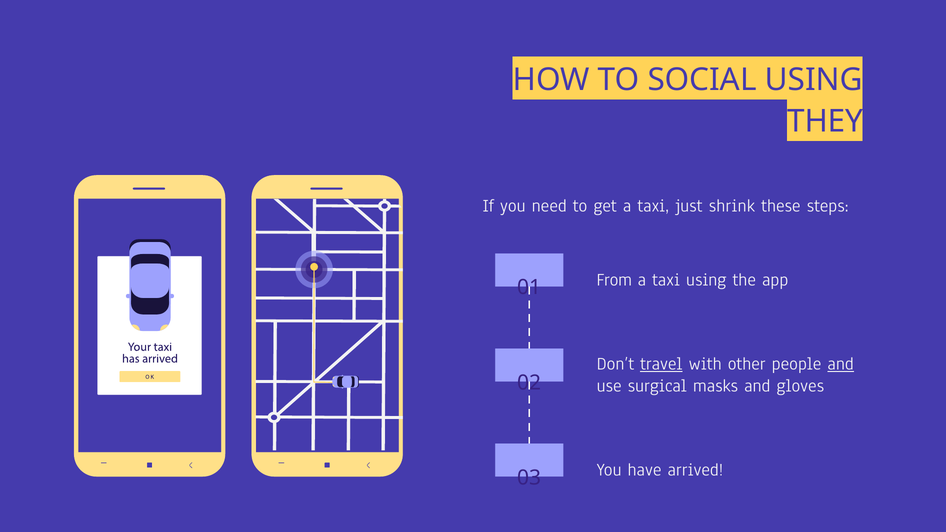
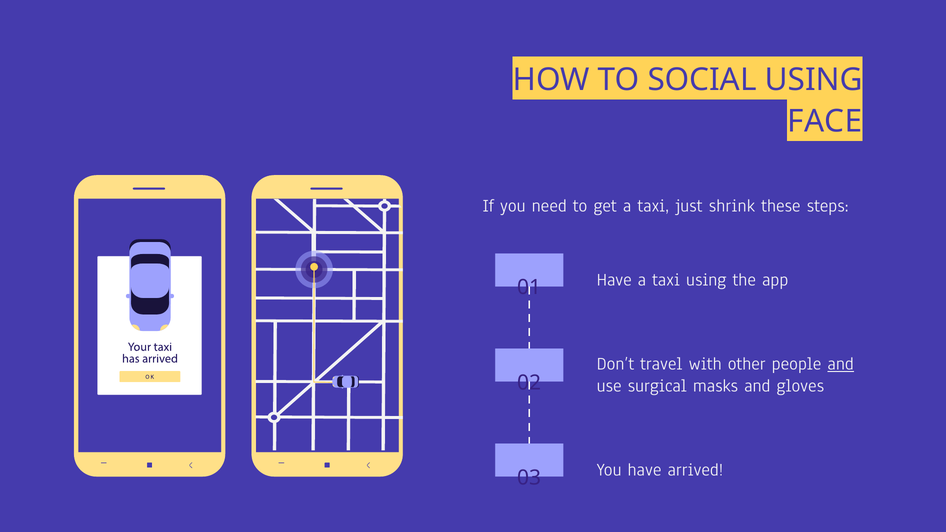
THEY: THEY -> FACE
From at (614, 280): From -> Have
travel underline: present -> none
